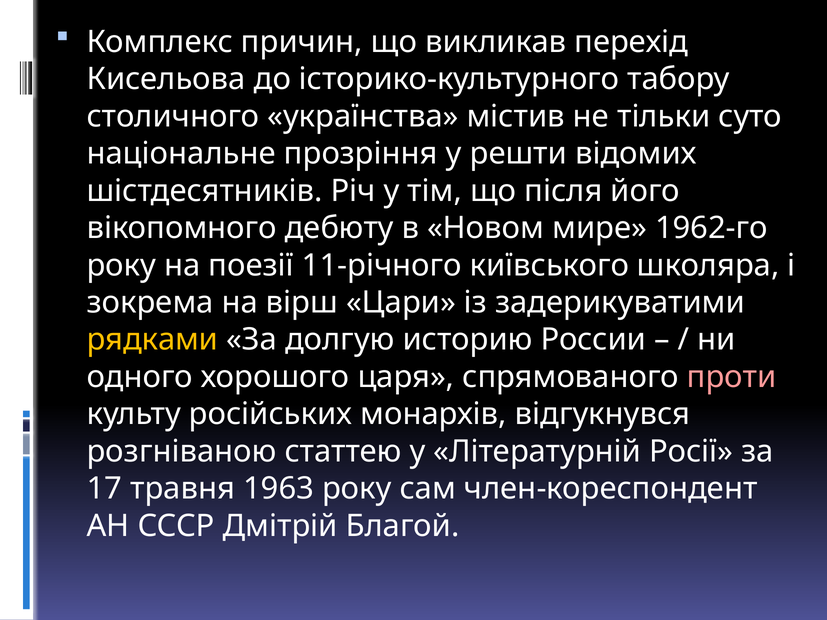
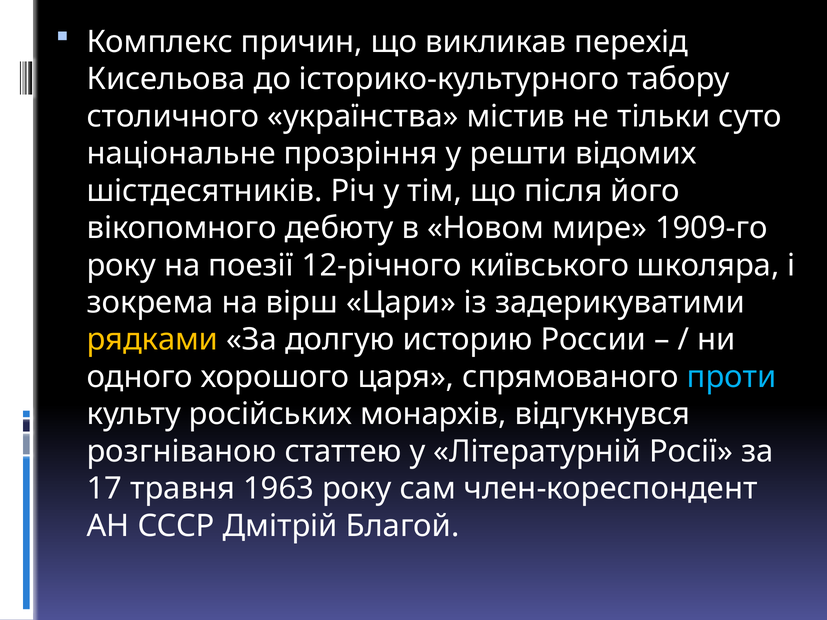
1962-го: 1962-го -> 1909-го
11-річного: 11-річного -> 12-річного
проти colour: pink -> light blue
